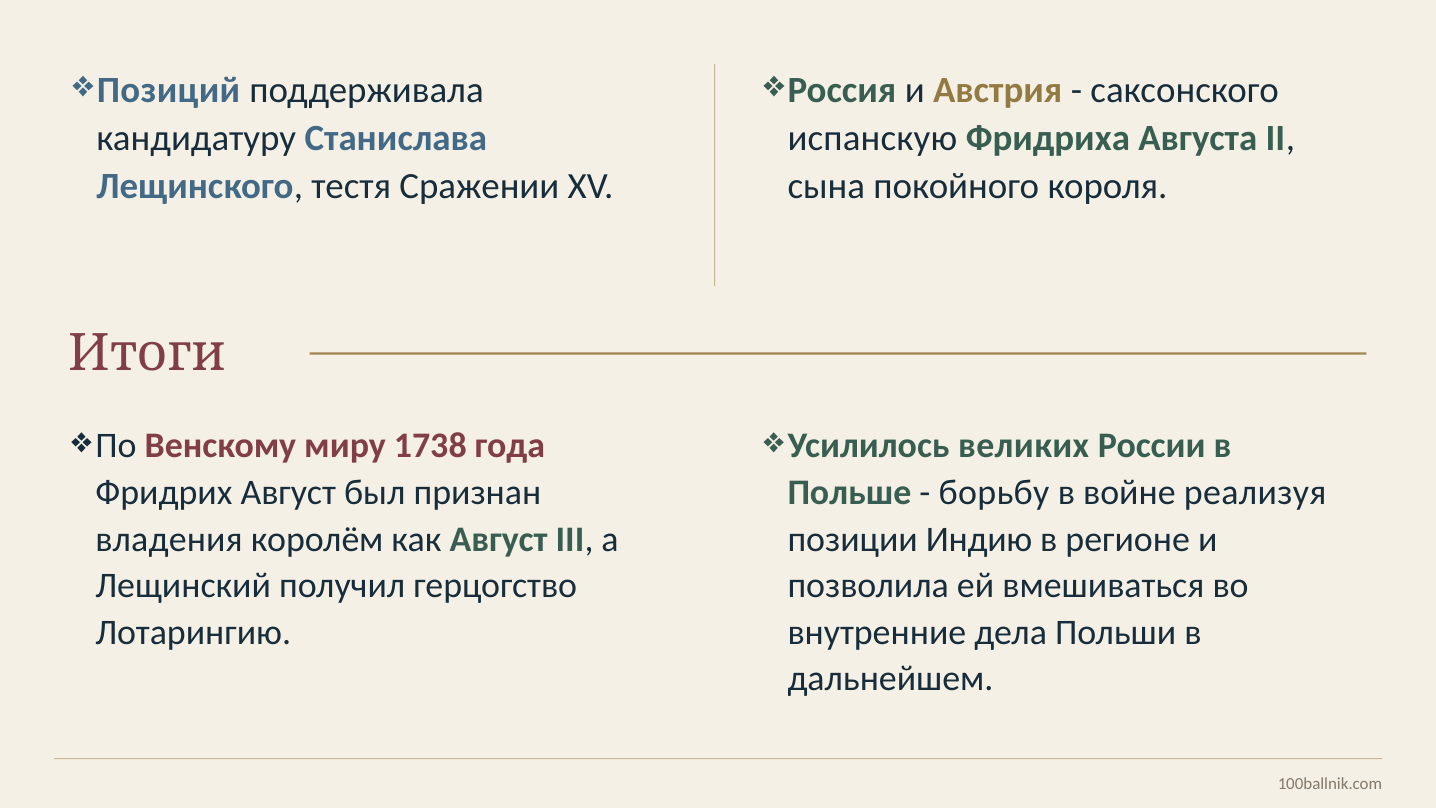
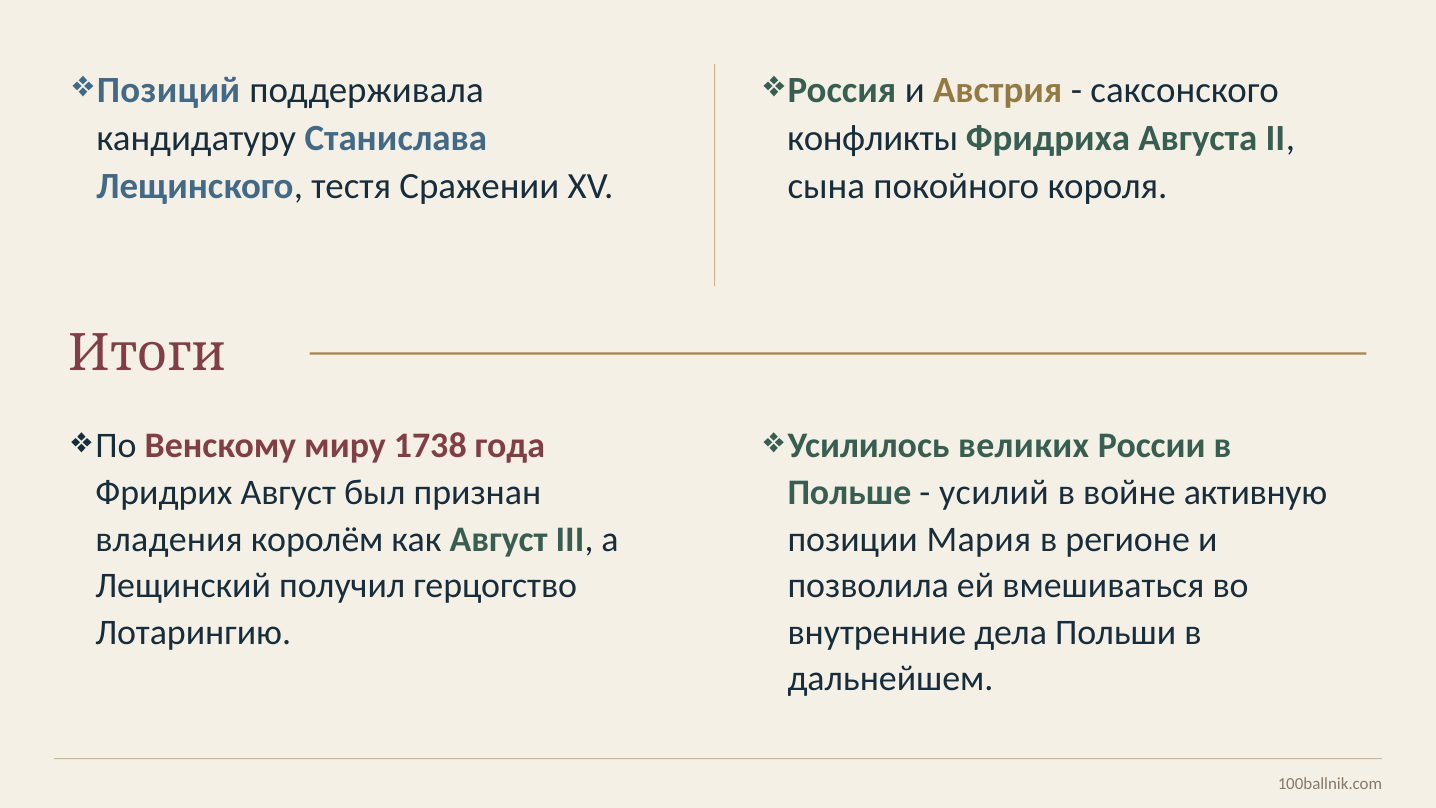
испанскую: испанскую -> конфликты
борьбу: борьбу -> усилий
реализуя: реализуя -> активную
Индию: Индию -> Мария
